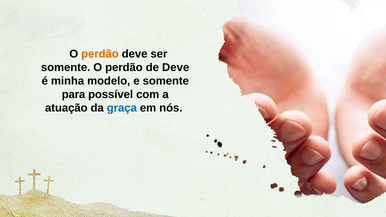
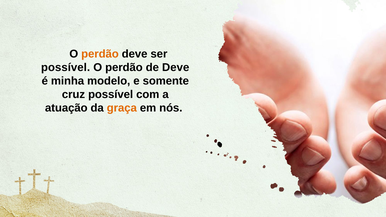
somente at (66, 67): somente -> possível
para: para -> cruz
graça colour: blue -> orange
